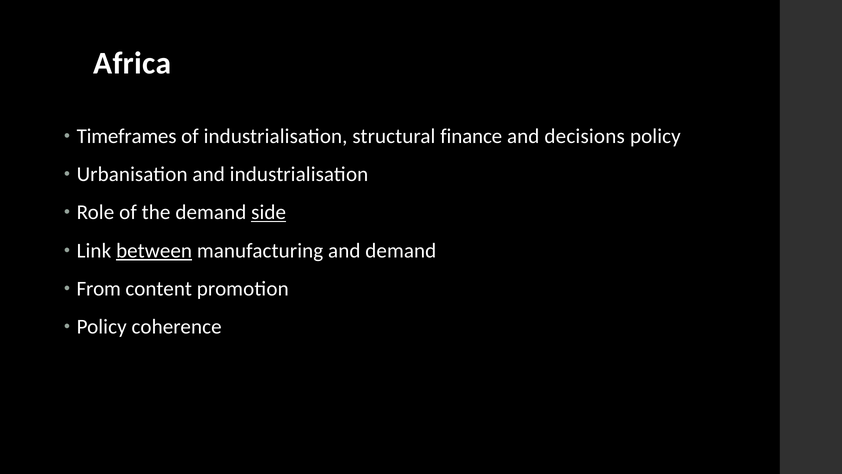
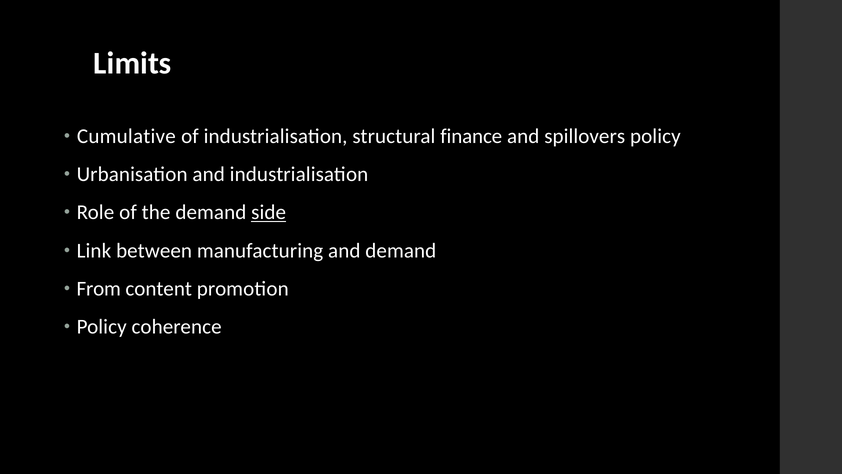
Africa: Africa -> Limits
Timeframes: Timeframes -> Cumulative
decisions: decisions -> spillovers
between underline: present -> none
